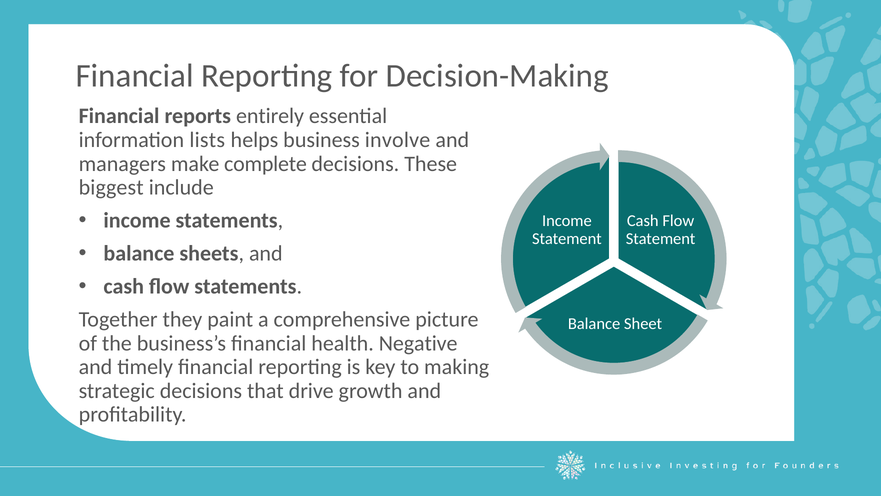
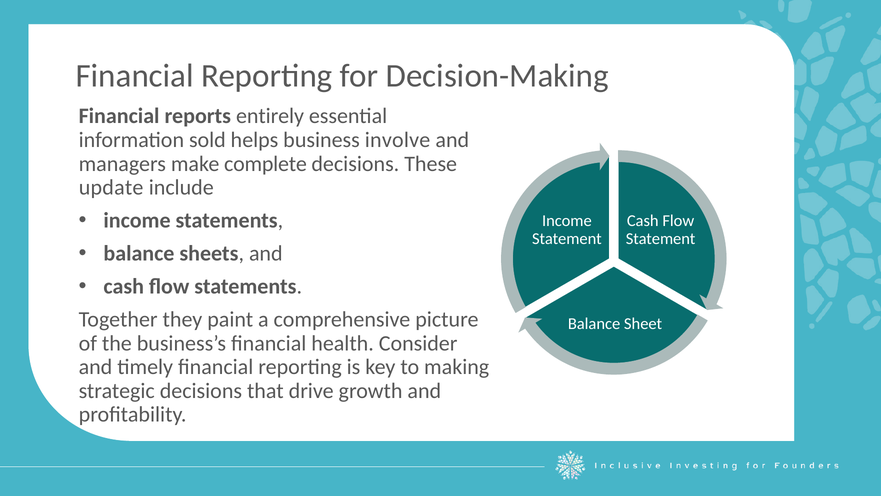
lists: lists -> sold
biggest: biggest -> update
Negative: Negative -> Consider
